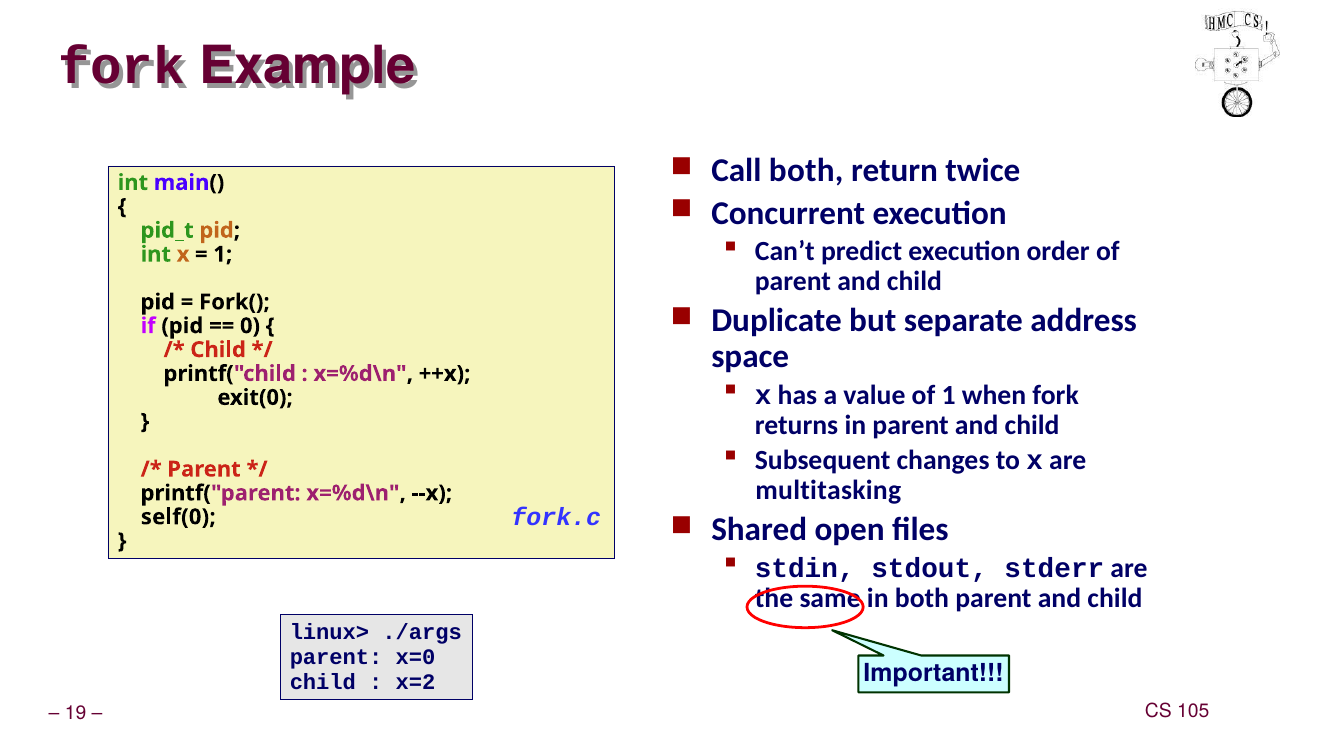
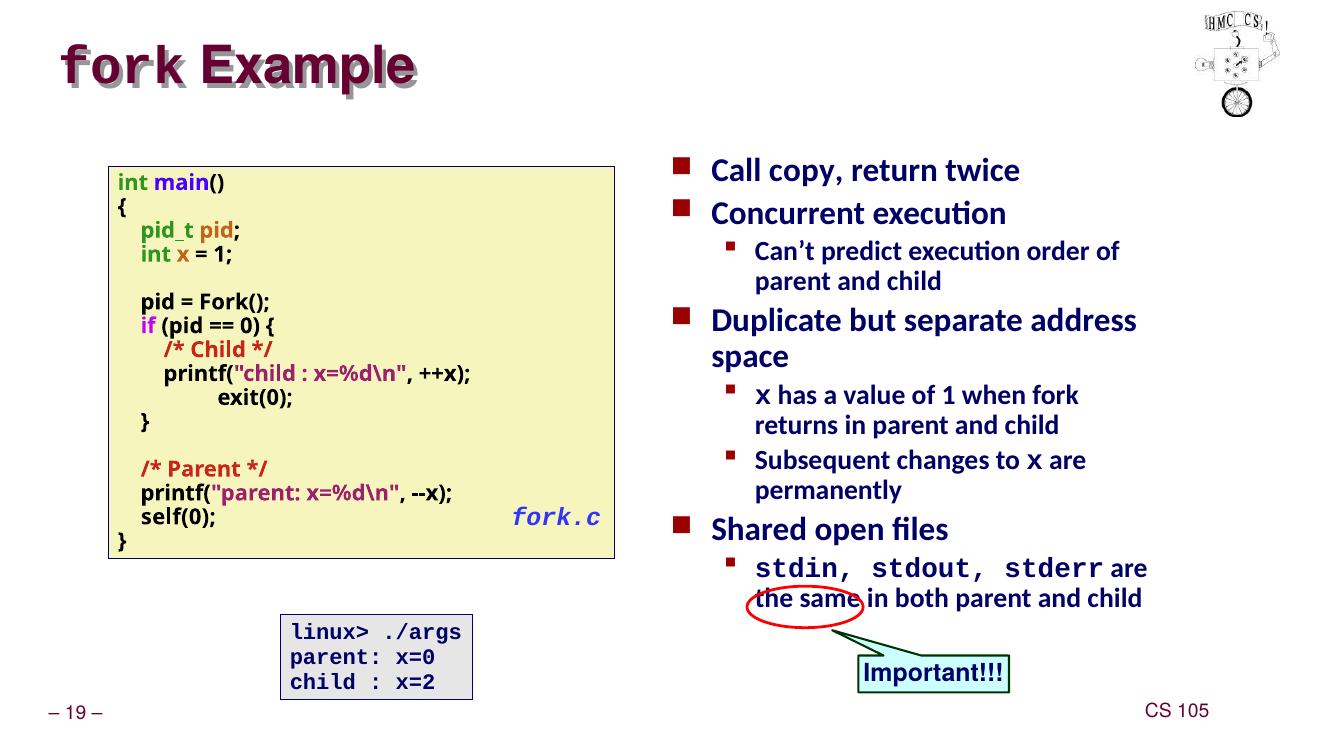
Call both: both -> copy
multitasking: multitasking -> permanently
